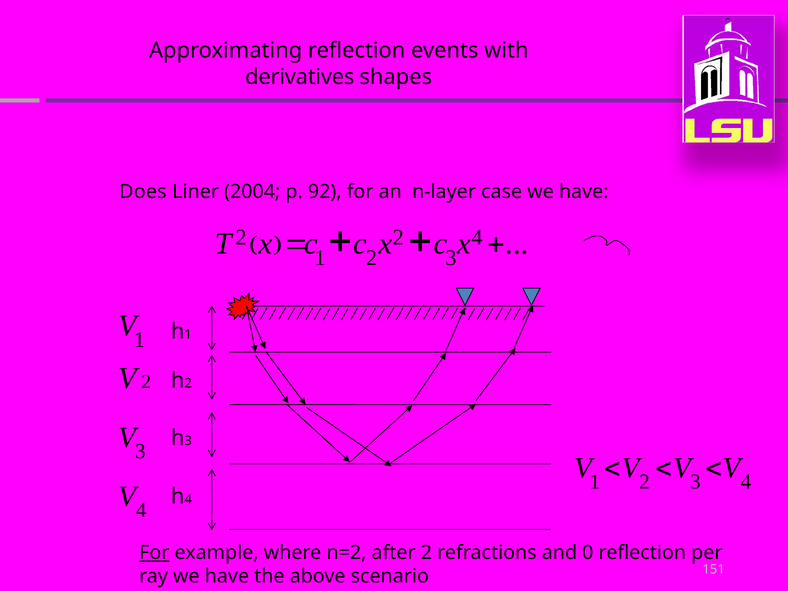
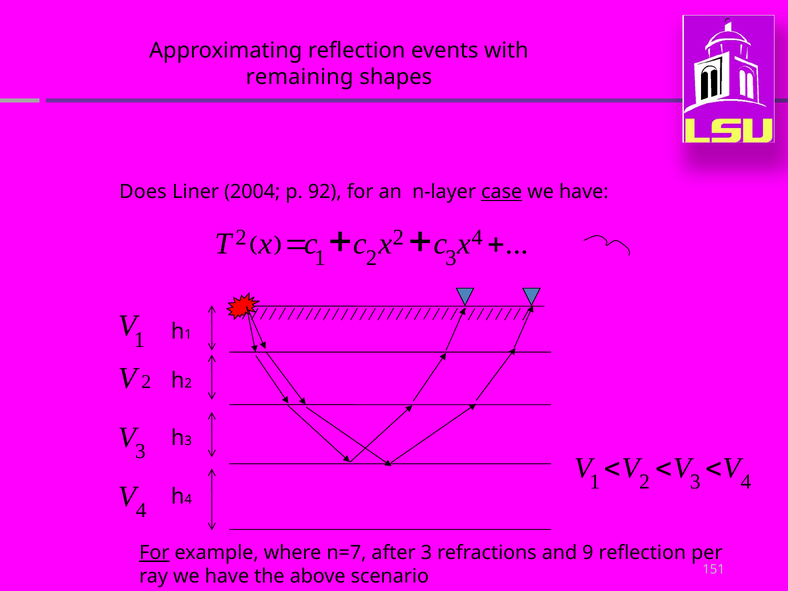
derivatives: derivatives -> remaining
case underline: none -> present
n=2: n=2 -> n=7
after 2: 2 -> 3
0: 0 -> 9
